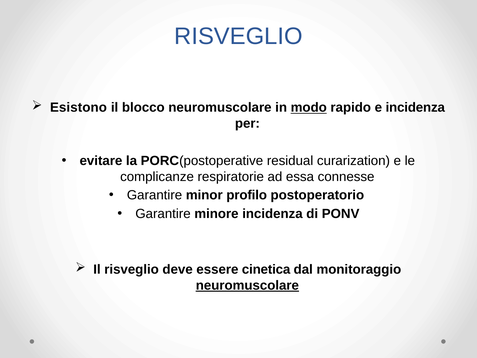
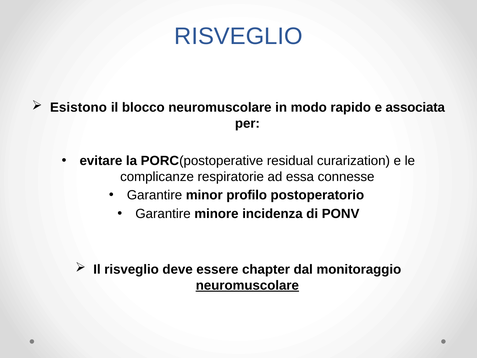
modo underline: present -> none
e incidenza: incidenza -> associata
cinetica: cinetica -> chapter
